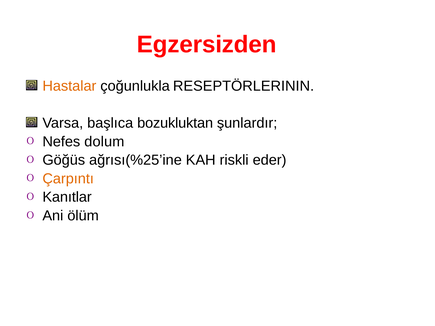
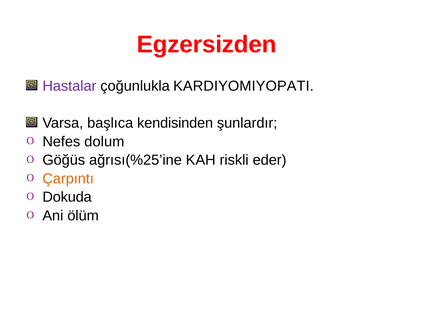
Hastalar colour: orange -> purple
RESEPTÖRLERININ: RESEPTÖRLERININ -> KARDIYOMIYOPATI
bozukluktan: bozukluktan -> kendisinden
Kanıtlar: Kanıtlar -> Dokuda
